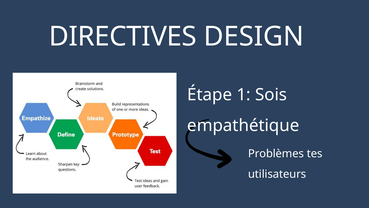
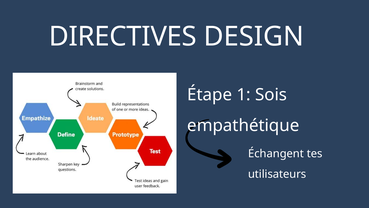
Problèmes: Problèmes -> Échangent
